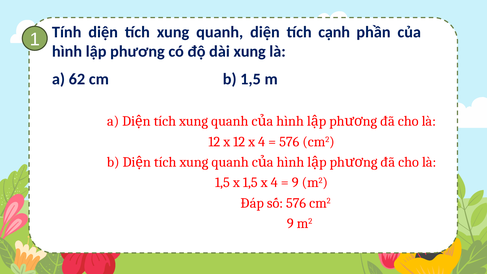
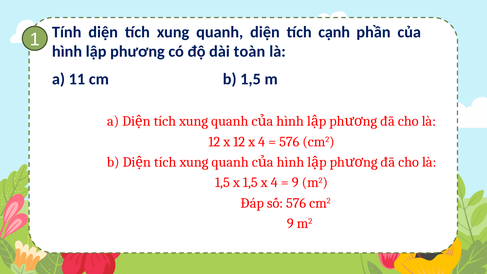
dài xung: xung -> toàn
62: 62 -> 11
